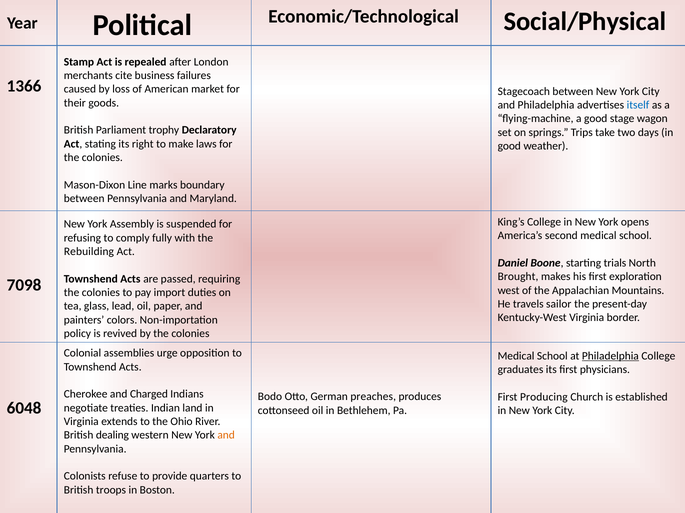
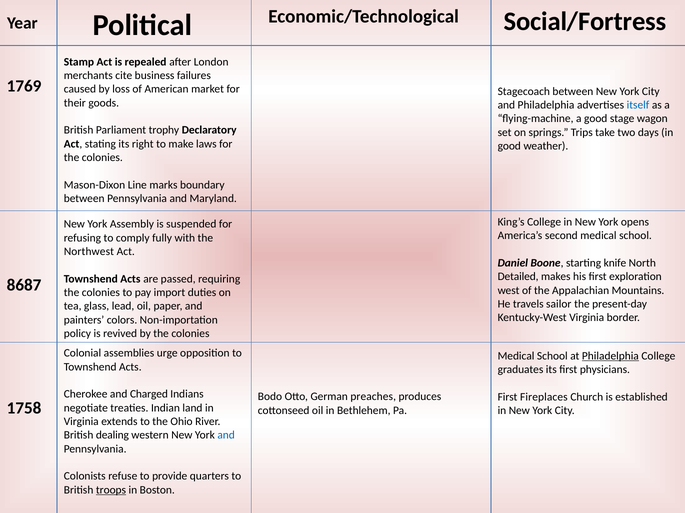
Social/Physical: Social/Physical -> Social/Fortress
1366: 1366 -> 1769
Rebuilding: Rebuilding -> Northwest
trials: trials -> knife
Brought: Brought -> Detailed
7098: 7098 -> 8687
Producing: Producing -> Fireplaces
6048: 6048 -> 1758
and at (226, 436) colour: orange -> blue
troops underline: none -> present
